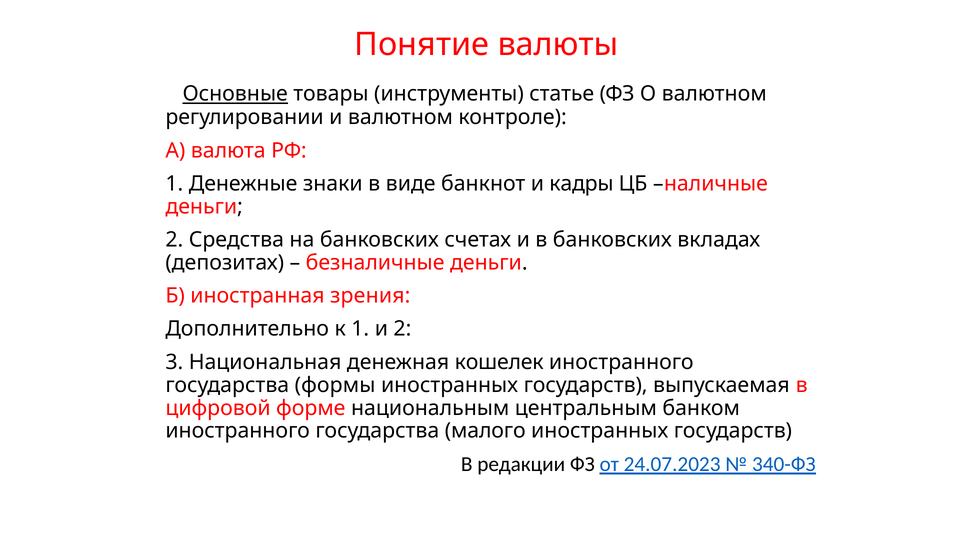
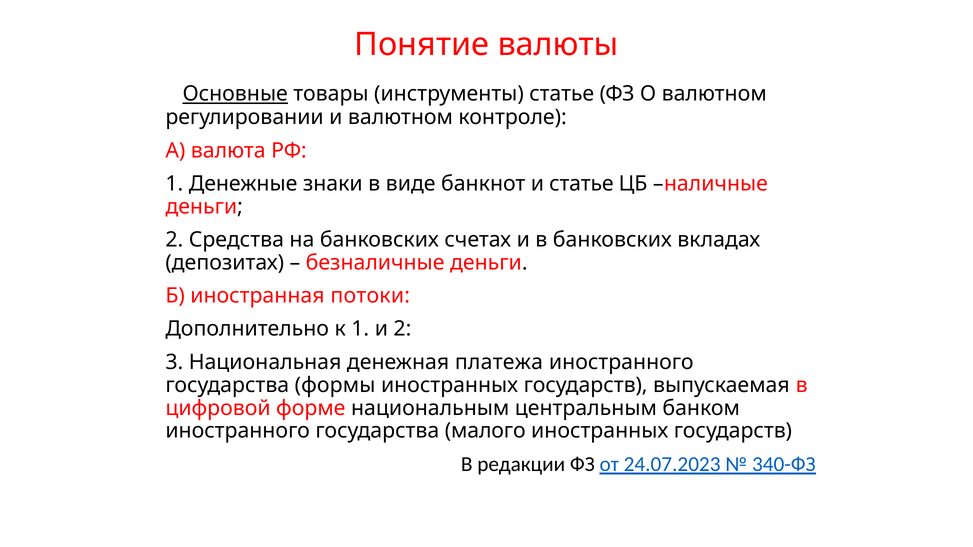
и кадры: кадры -> статье
зрения: зрения -> потоки
кошелек: кошелек -> платежа
